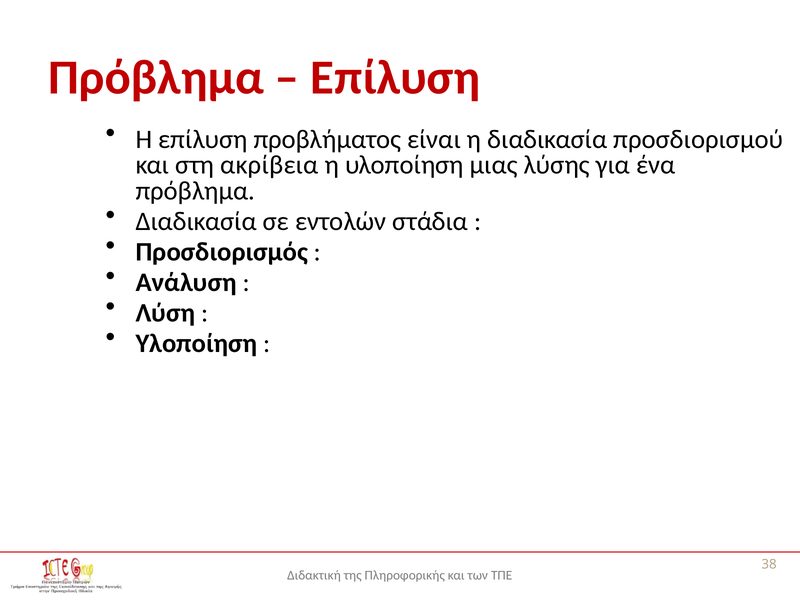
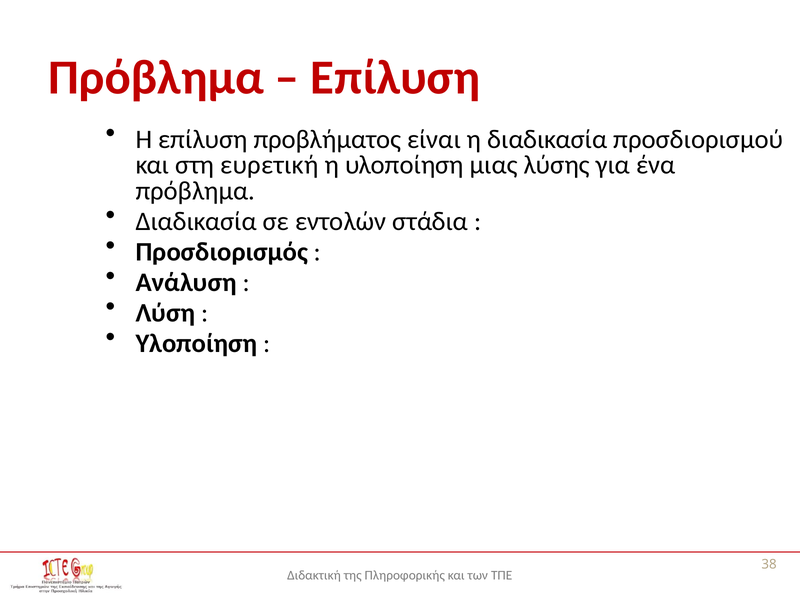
ακρίβεια: ακρίβεια -> ευρετική
